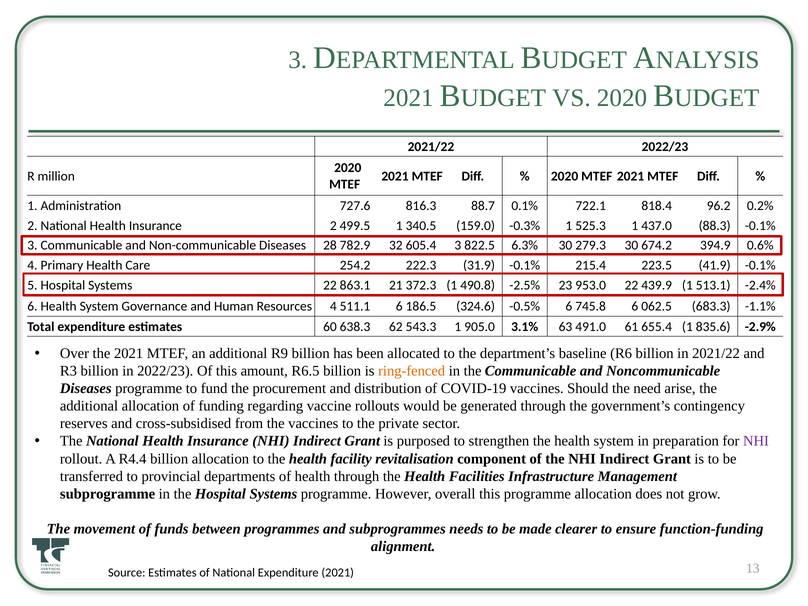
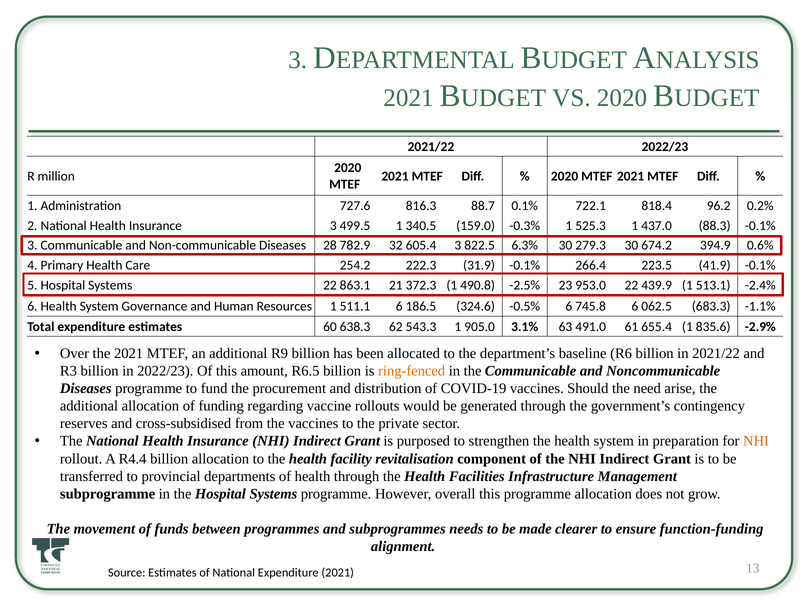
Insurance 2: 2 -> 3
215.4: 215.4 -> 266.4
Resources 4: 4 -> 1
NHI at (756, 441) colour: purple -> orange
